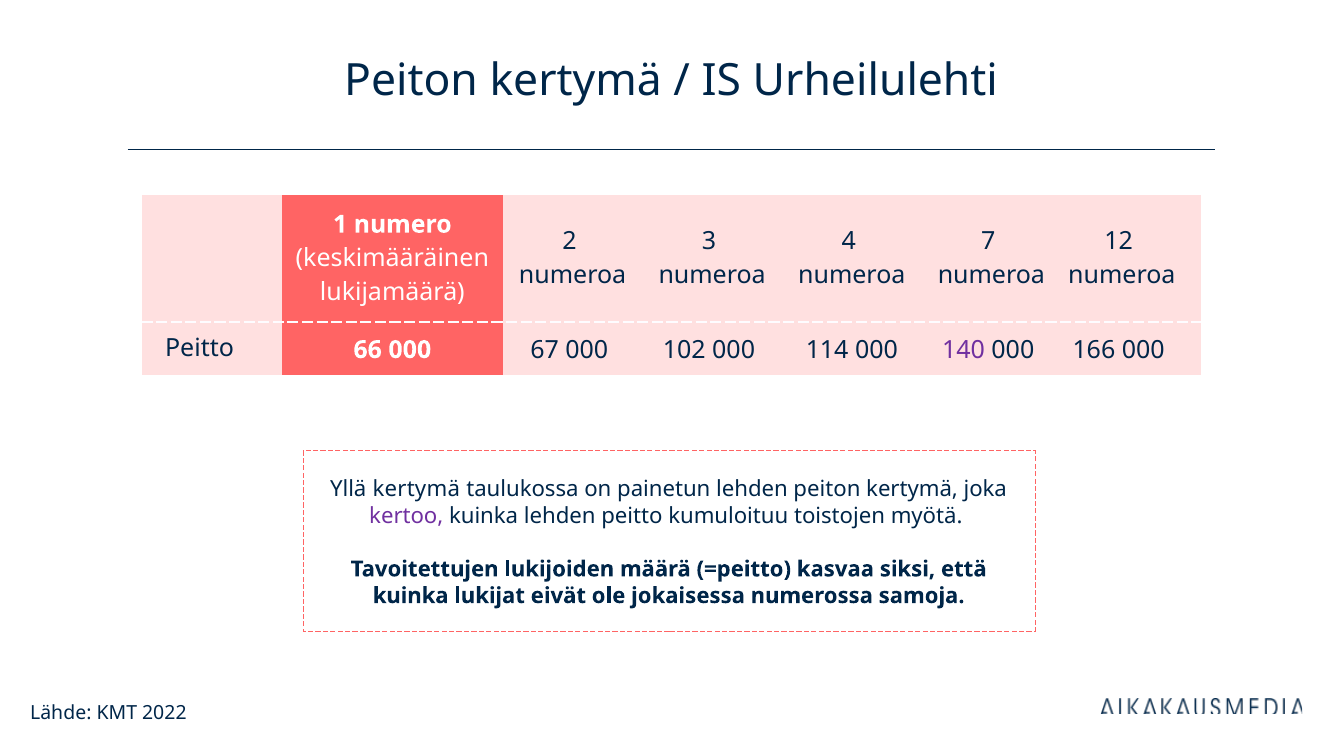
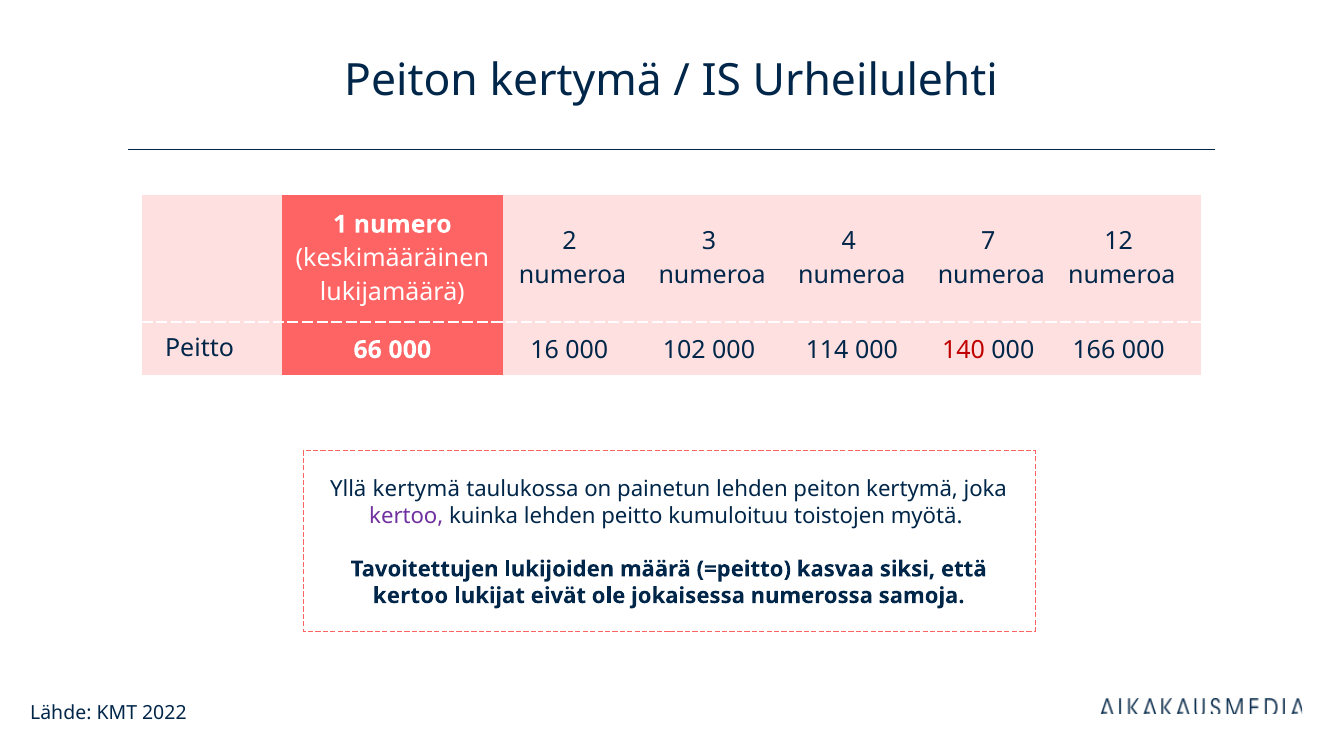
67: 67 -> 16
140 colour: purple -> red
kuinka at (411, 596): kuinka -> kertoo
